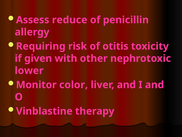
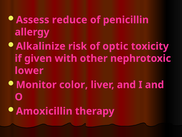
Requiring: Requiring -> Alkalinize
otitis: otitis -> optic
Vinblastine: Vinblastine -> Amoxicillin
